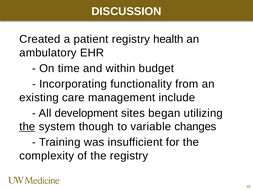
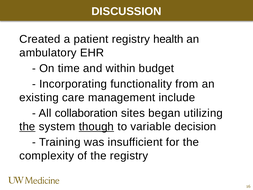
development: development -> collaboration
though underline: none -> present
changes: changes -> decision
